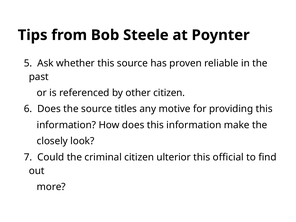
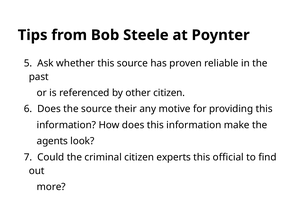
titles: titles -> their
closely: closely -> agents
ulterior: ulterior -> experts
